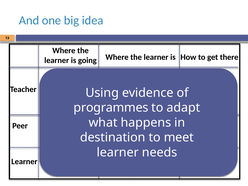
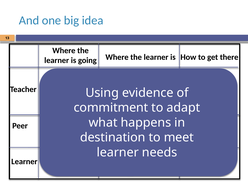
programmes: programmes -> commitment
